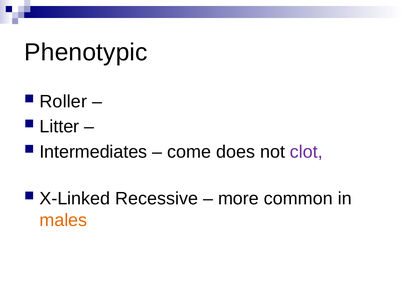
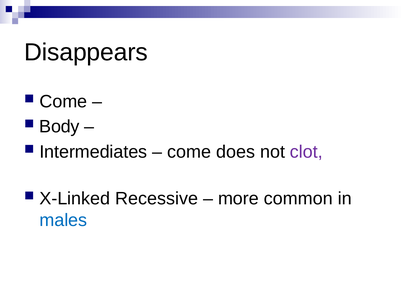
Phenotypic: Phenotypic -> Disappears
Roller at (63, 102): Roller -> Come
Litter: Litter -> Body
males colour: orange -> blue
